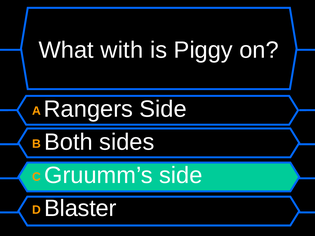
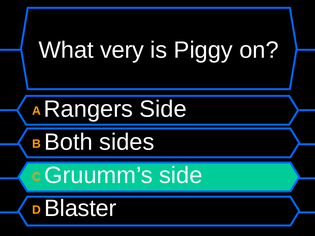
with: with -> very
